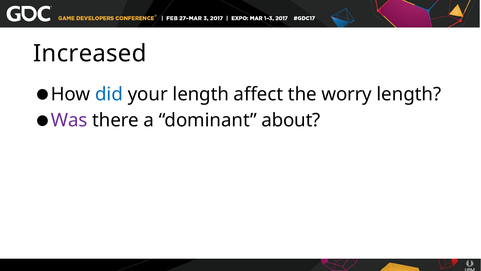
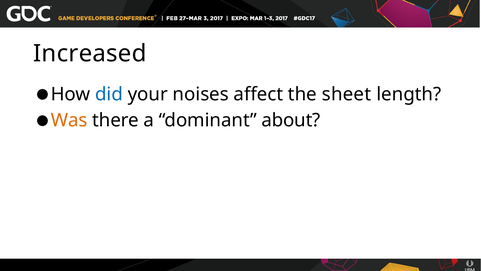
your length: length -> noises
worry: worry -> sheet
Was colour: purple -> orange
